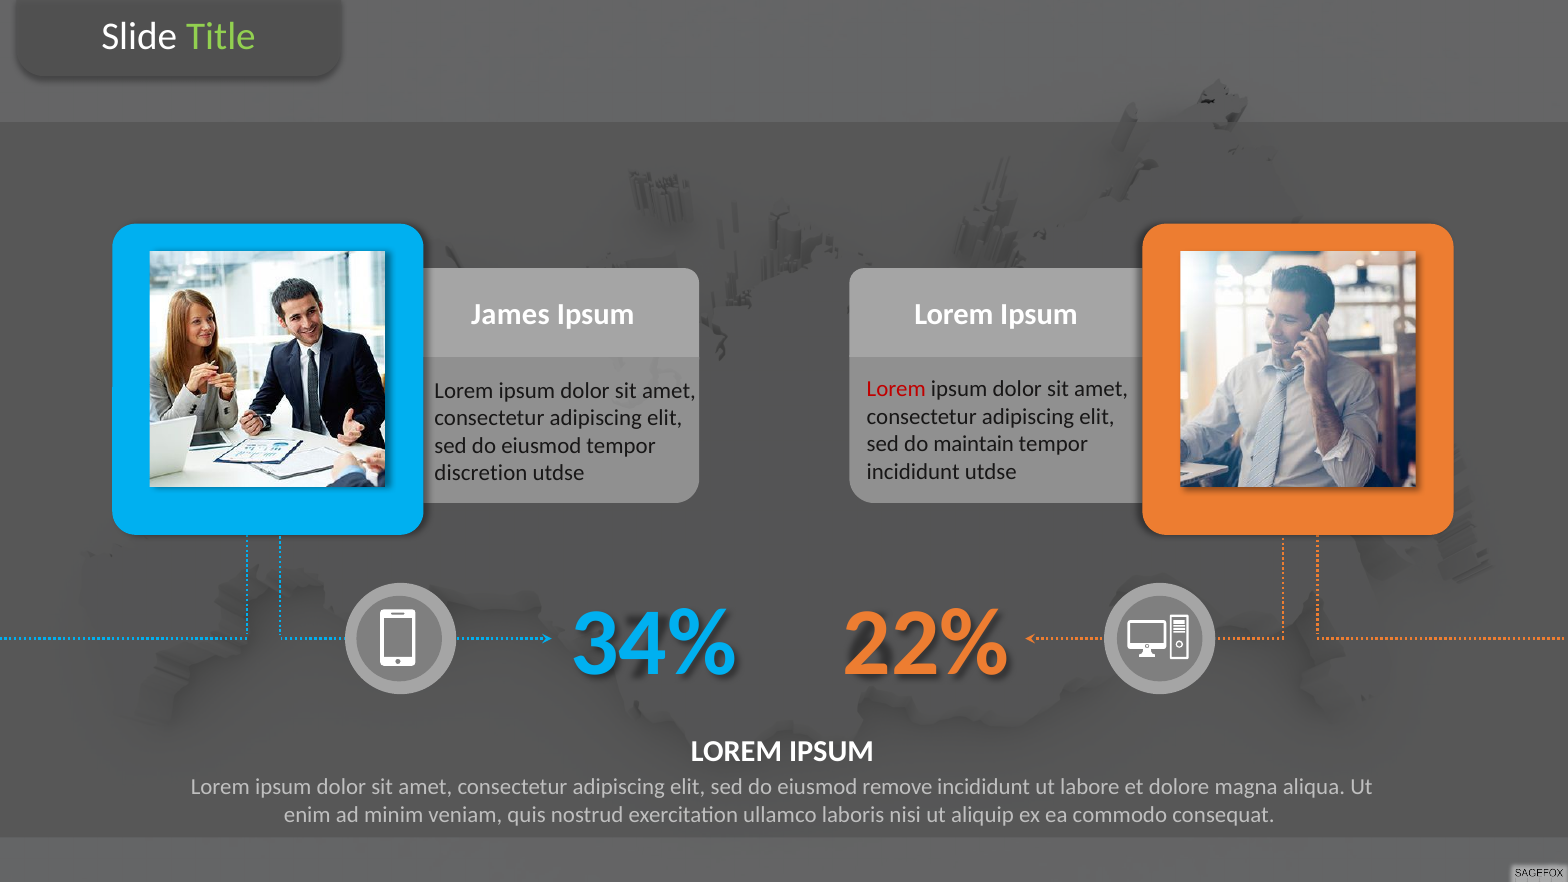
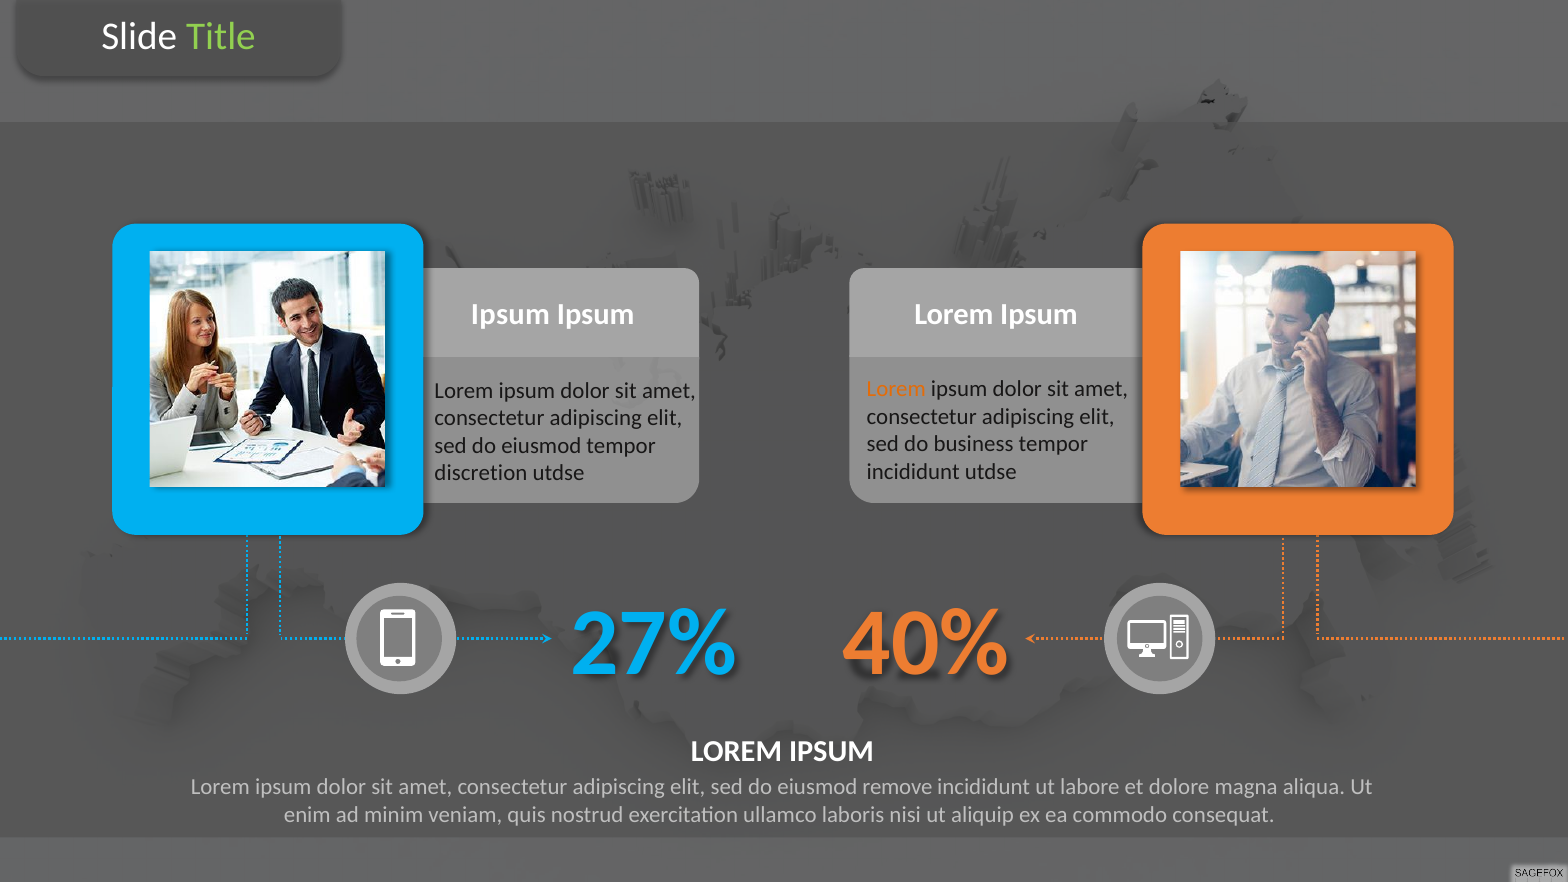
James at (510, 315): James -> Ipsum
Lorem at (896, 389) colour: red -> orange
maintain: maintain -> business
34%: 34% -> 27%
22%: 22% -> 40%
